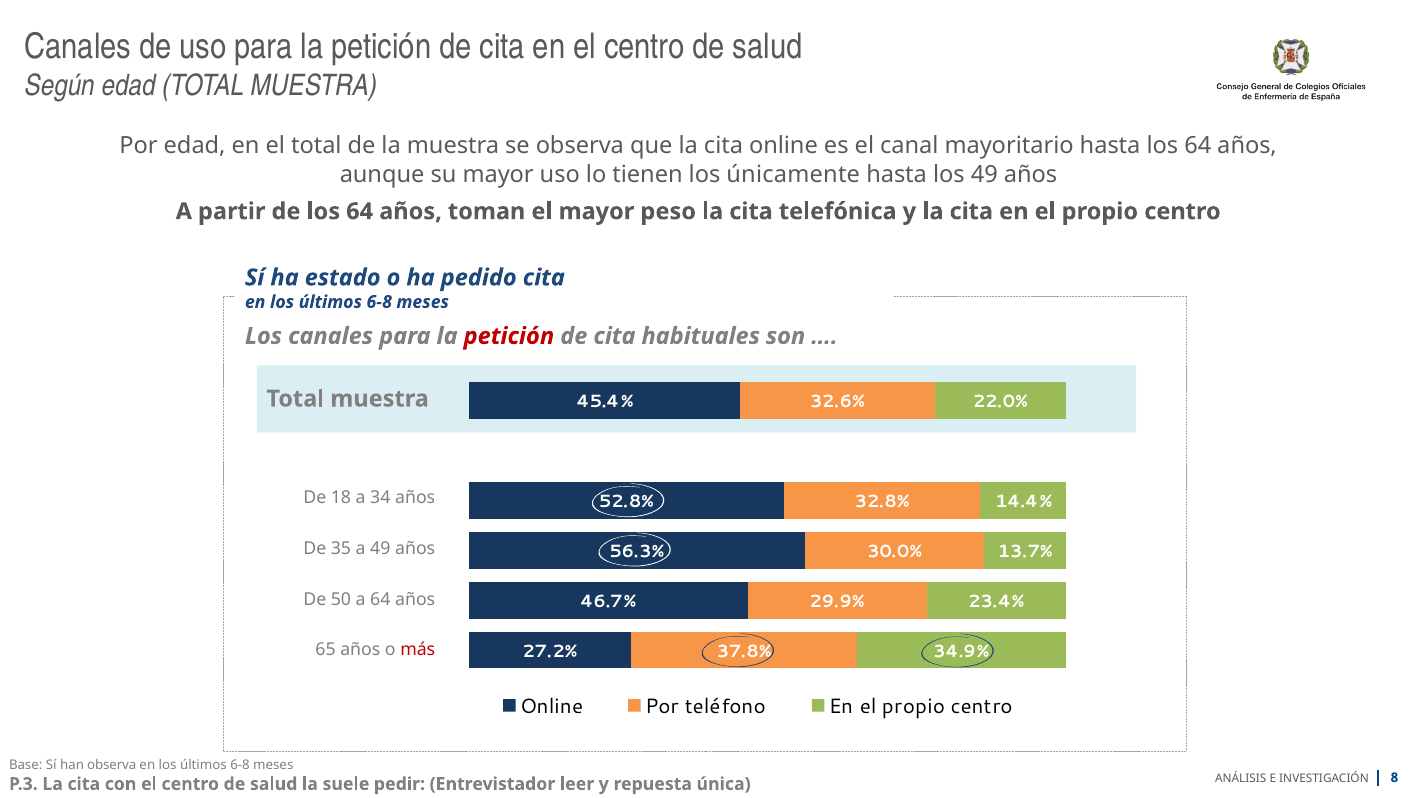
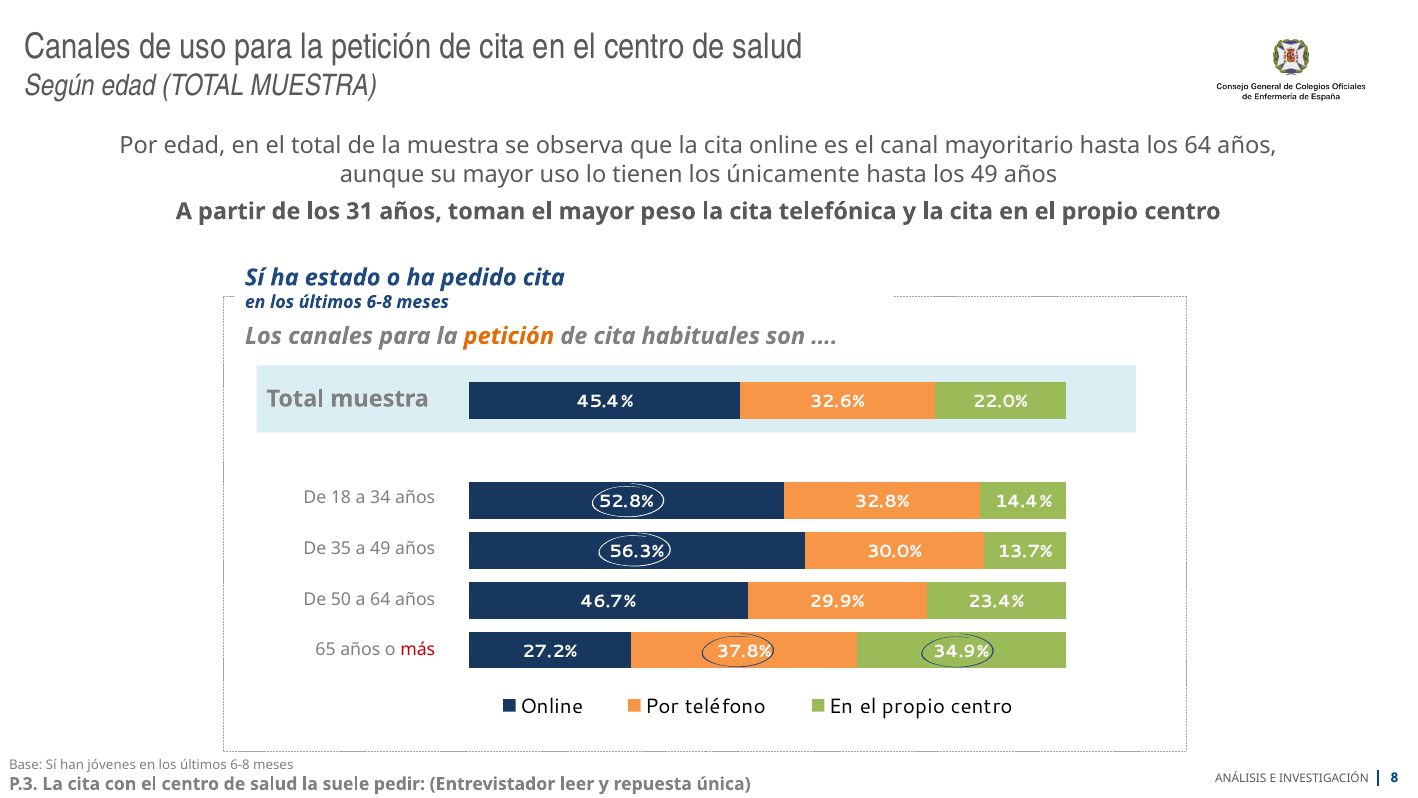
de los 64: 64 -> 31
petición at (509, 336) colour: red -> orange
han observa: observa -> jóvenes
